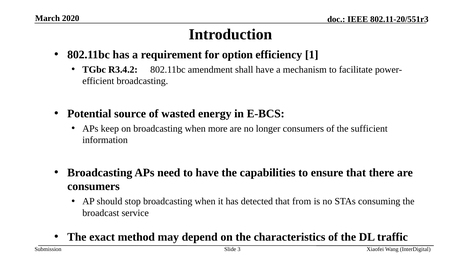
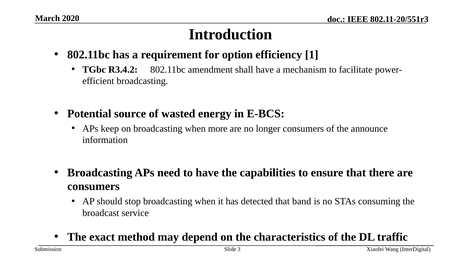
sufficient: sufficient -> announce
from: from -> band
